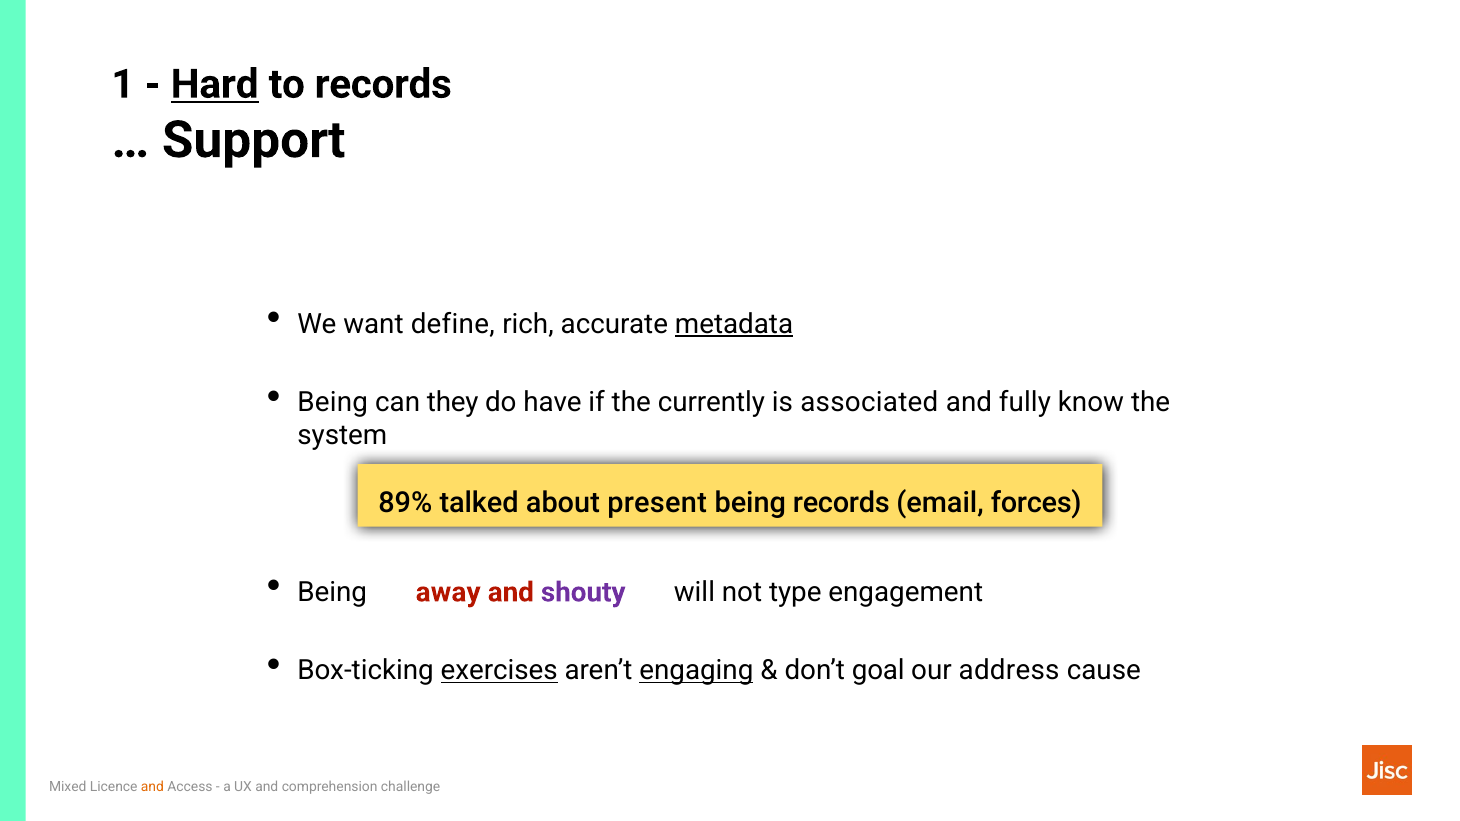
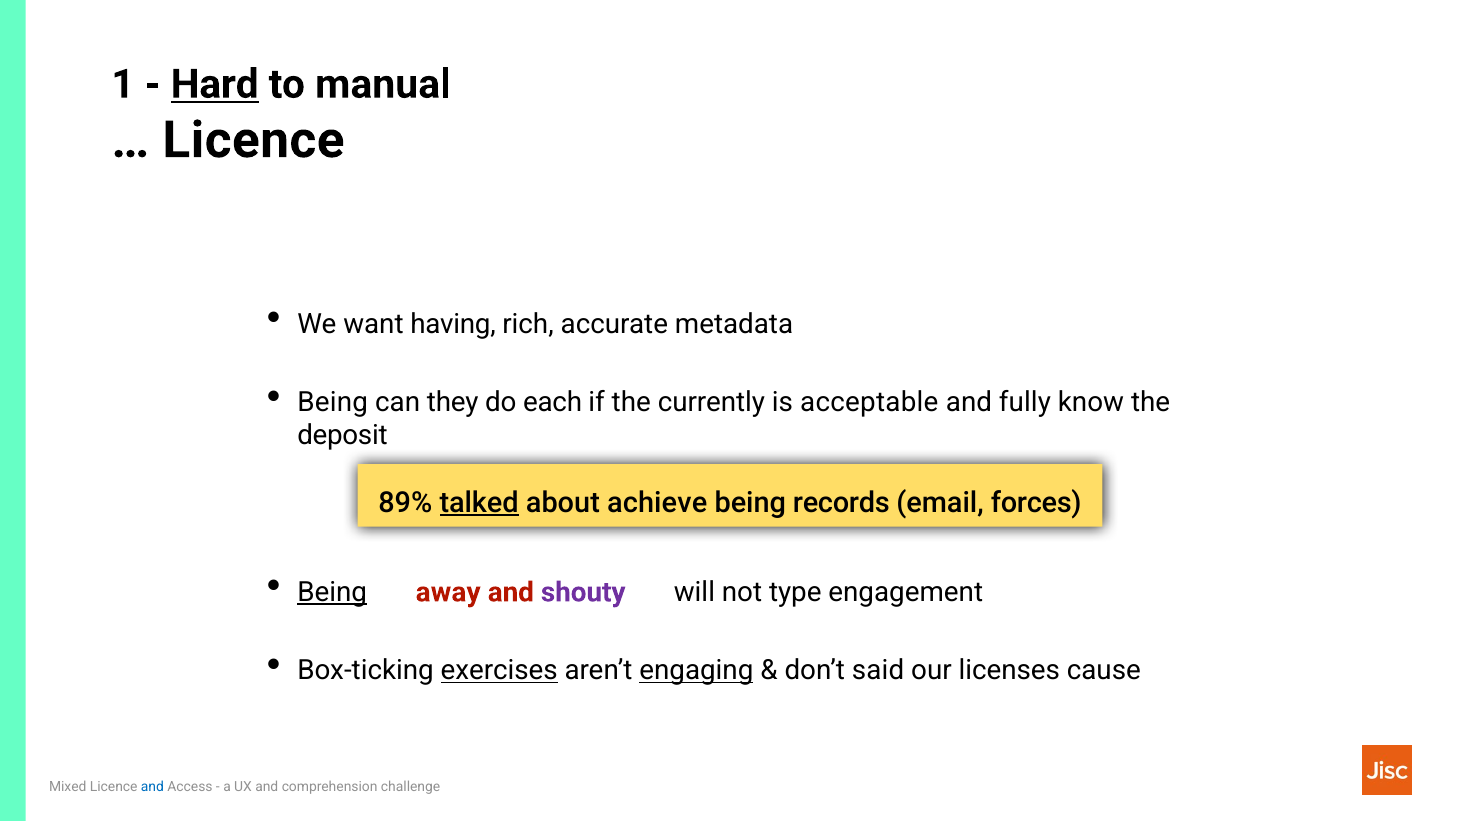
to records: records -> manual
Support at (254, 140): Support -> Licence
define: define -> having
metadata underline: present -> none
have: have -> each
associated: associated -> acceptable
system: system -> deposit
talked underline: none -> present
present: present -> achieve
Being at (332, 592) underline: none -> present
goal: goal -> said
address: address -> licenses
and at (152, 788) colour: orange -> blue
